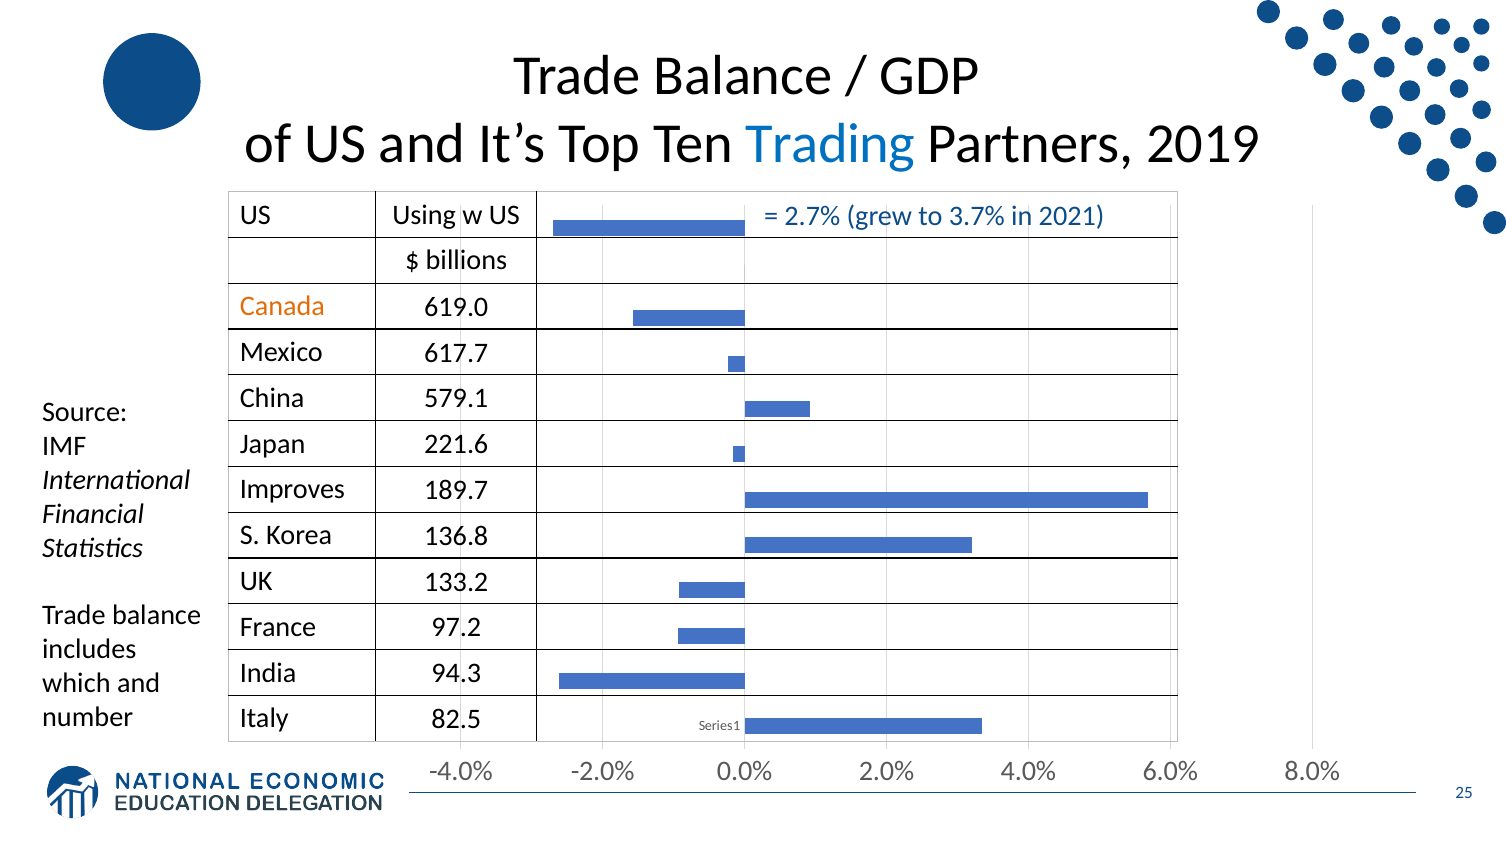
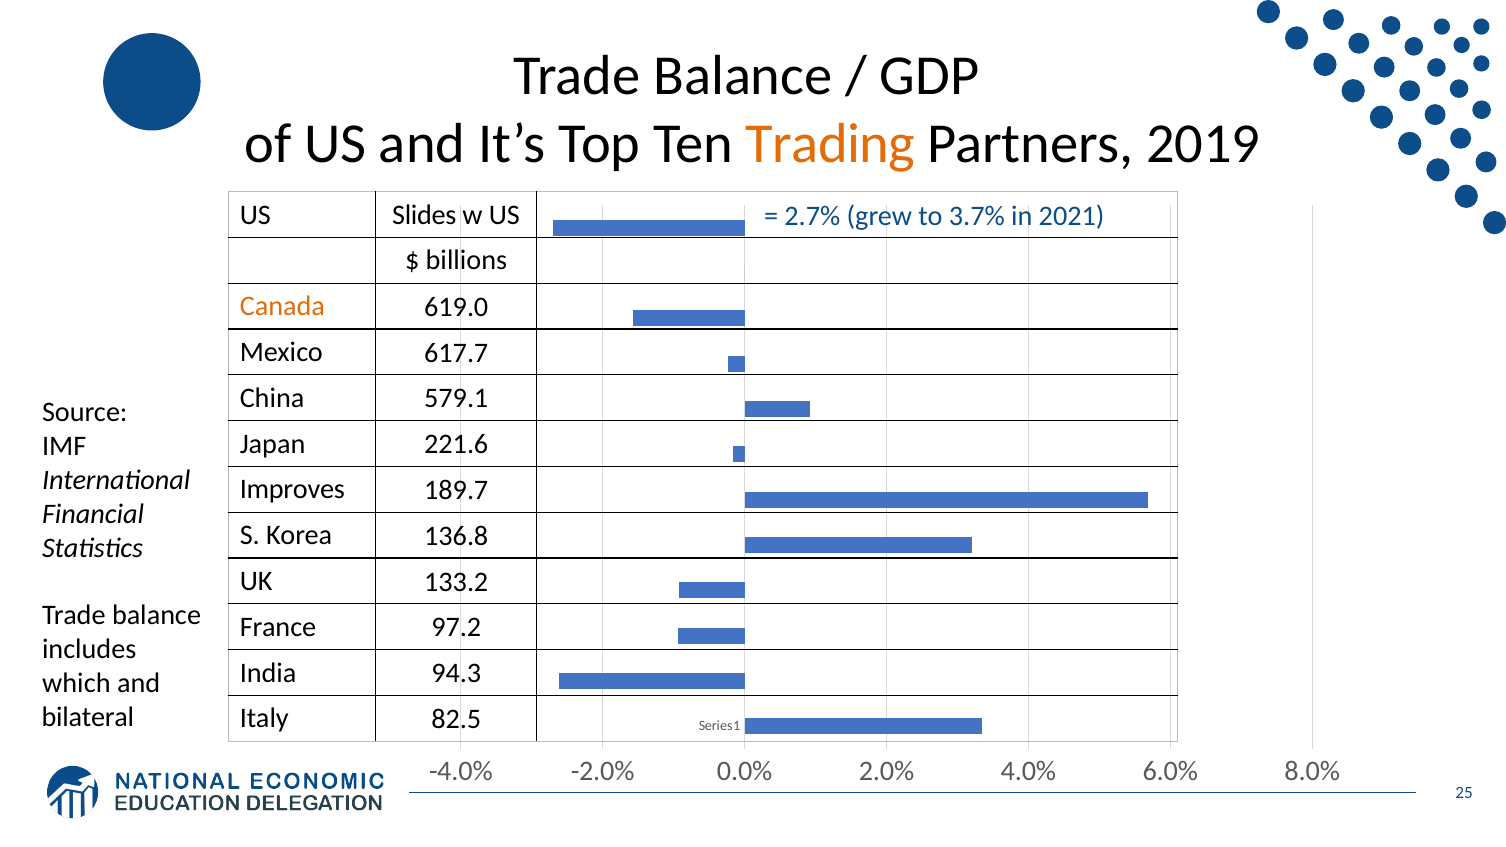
Trading colour: blue -> orange
Using: Using -> Slides
number: number -> bilateral
